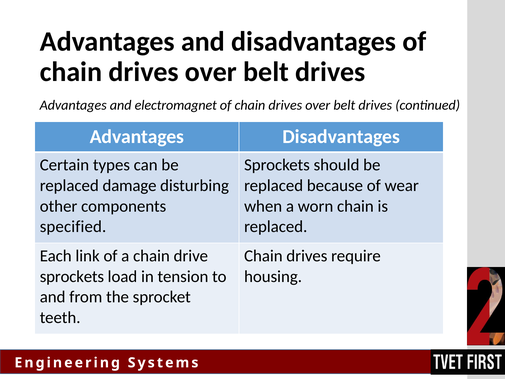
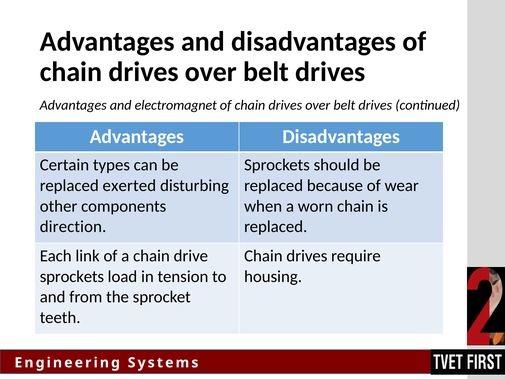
damage: damage -> exerted
specified: specified -> direction
